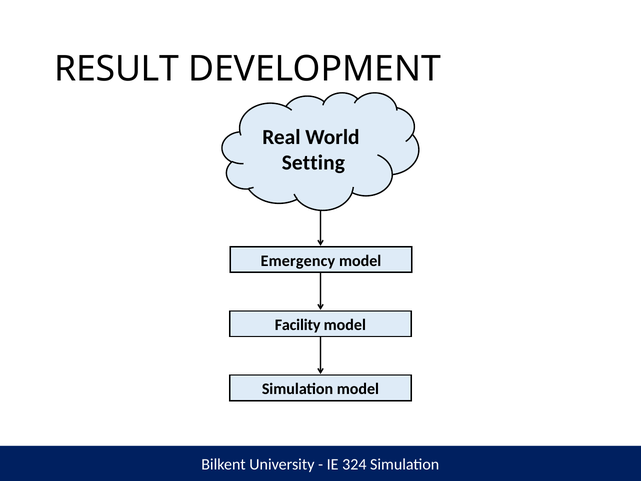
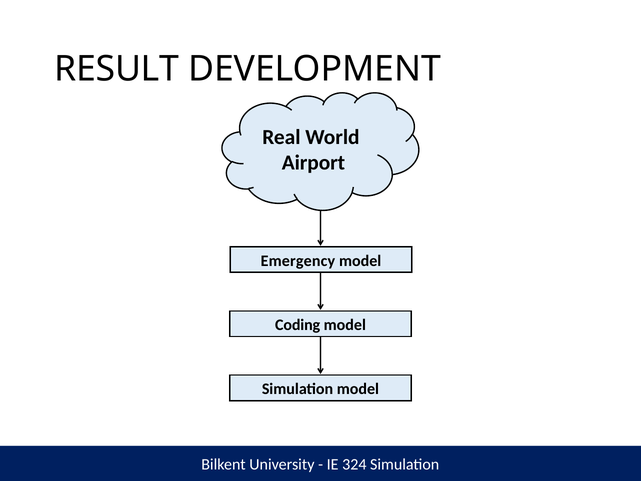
Setting: Setting -> Airport
Facility: Facility -> Coding
